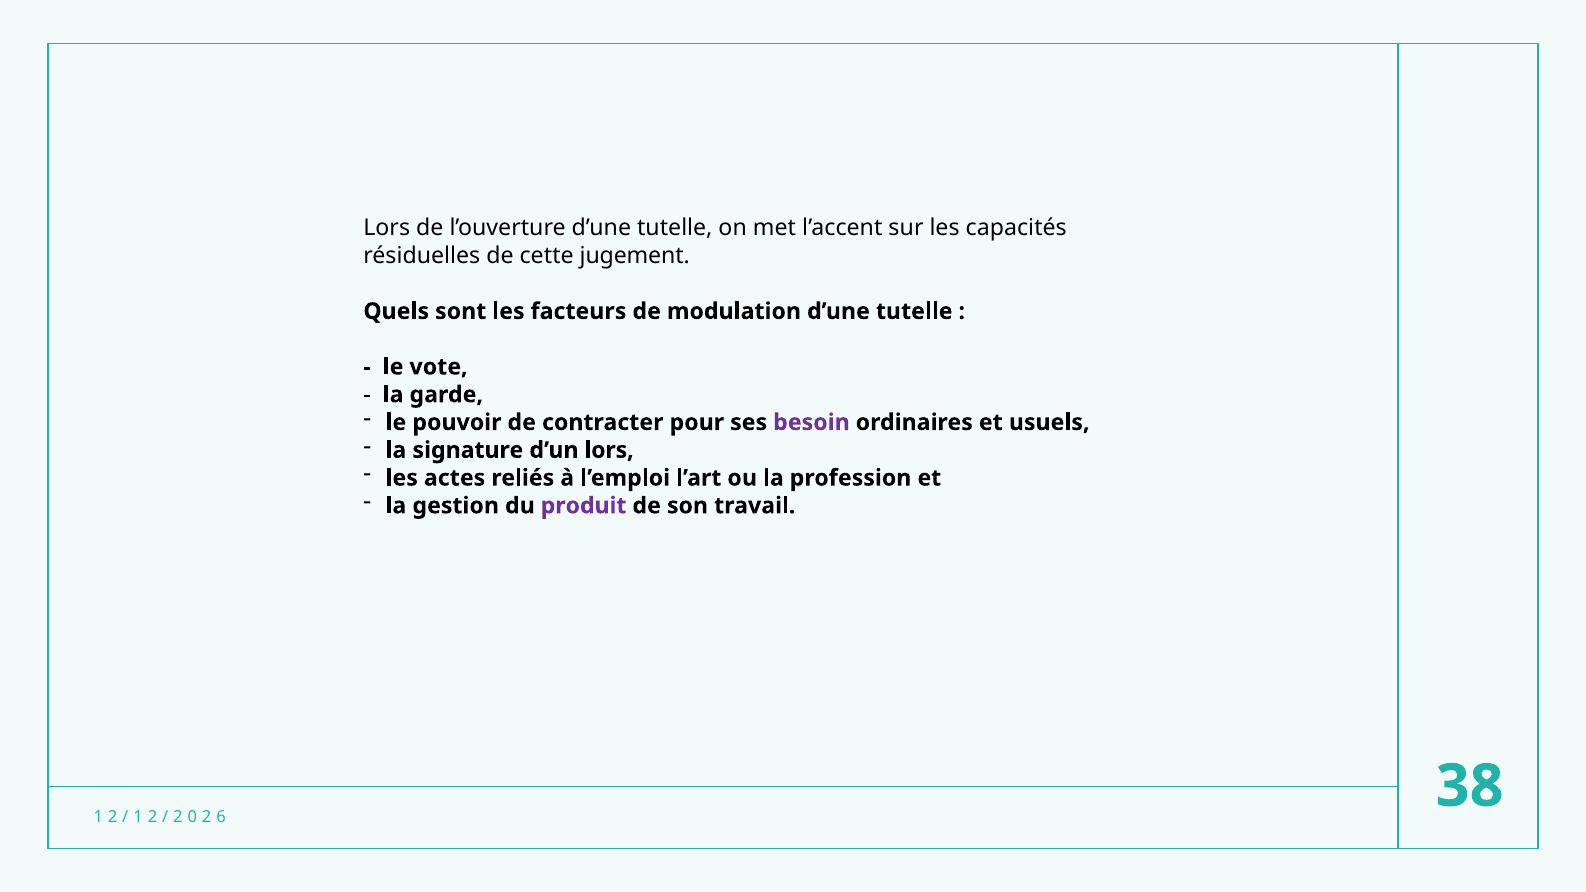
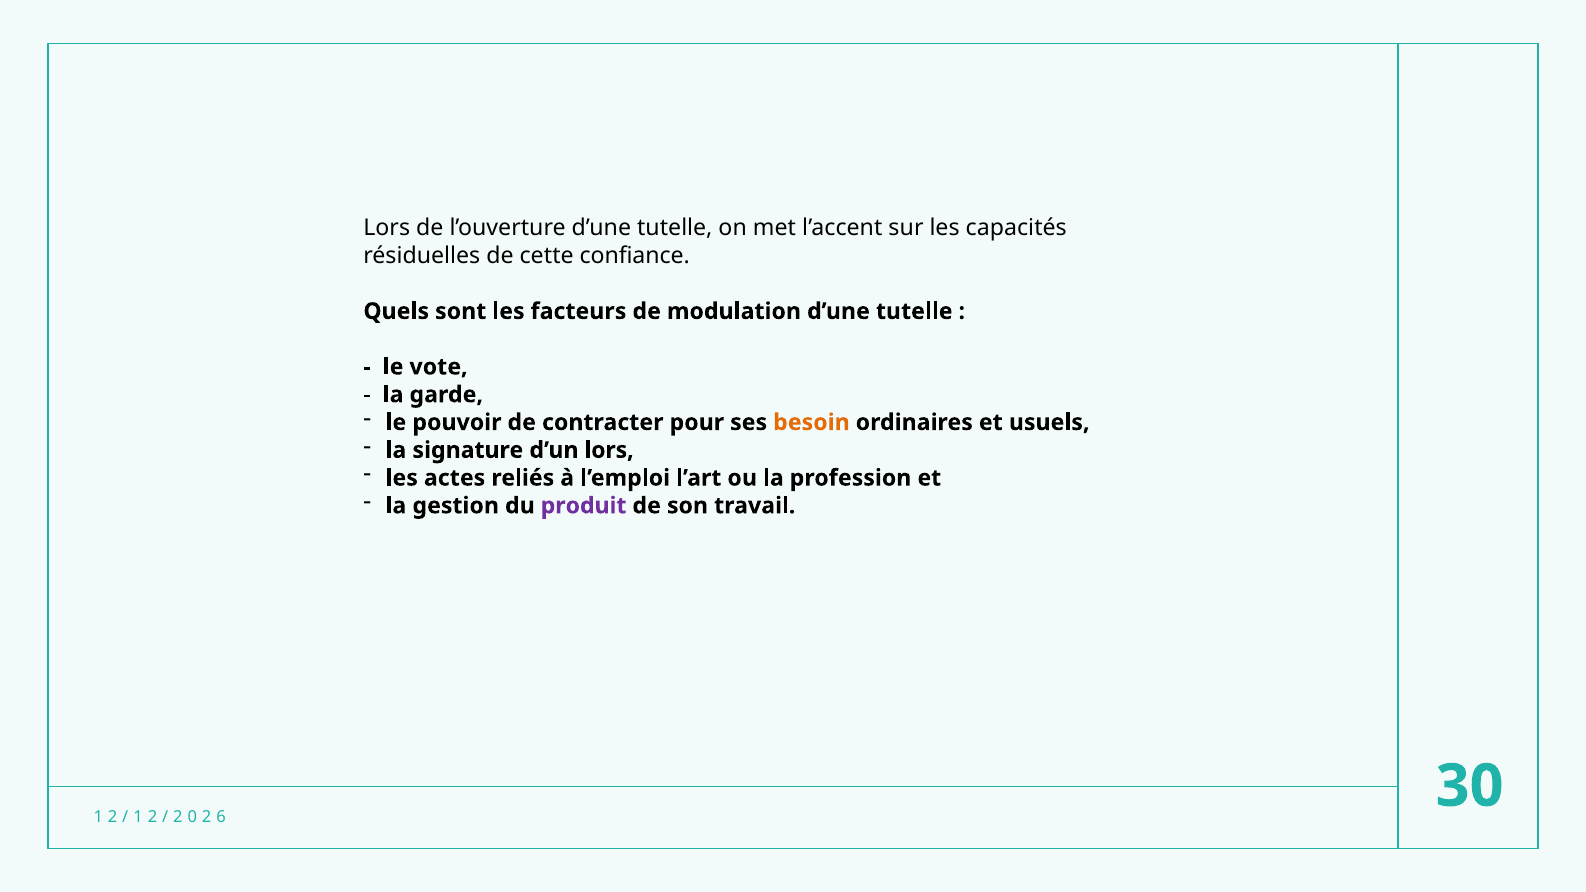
jugement: jugement -> confiance
besoin colour: purple -> orange
38: 38 -> 30
